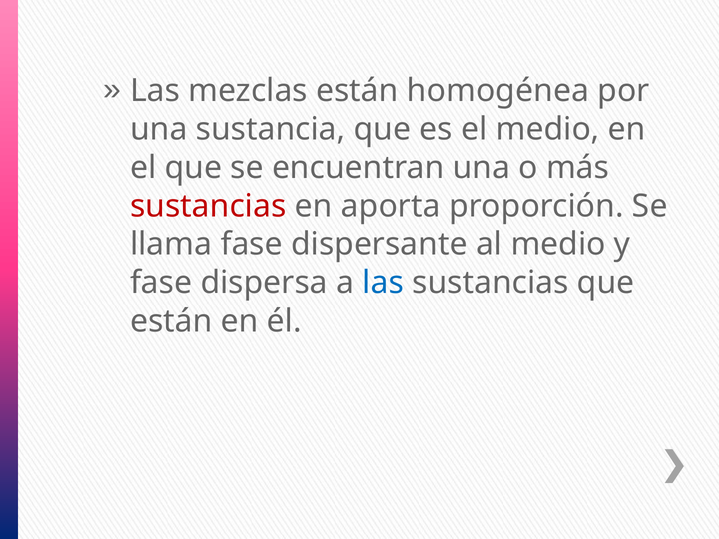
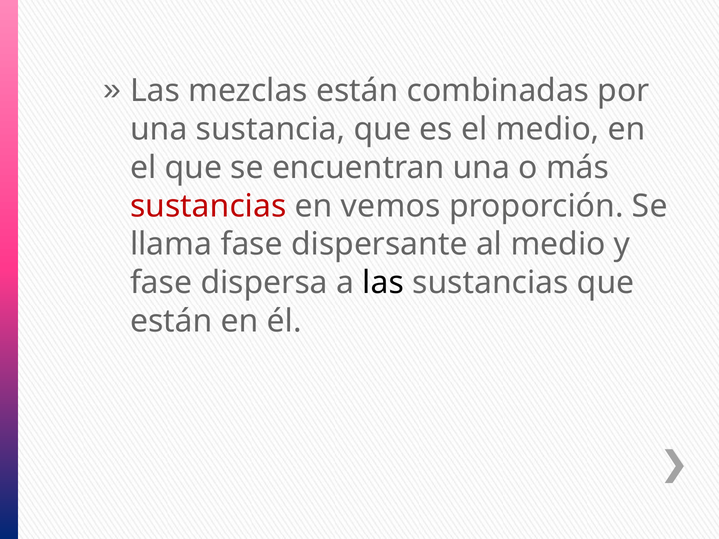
homogénea: homogénea -> combinadas
aporta: aporta -> vemos
las at (383, 283) colour: blue -> black
